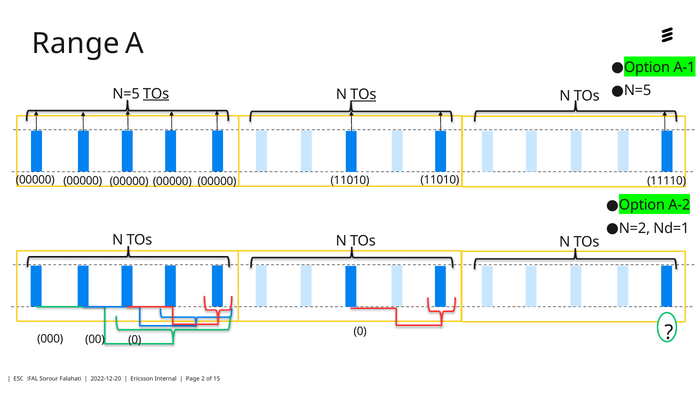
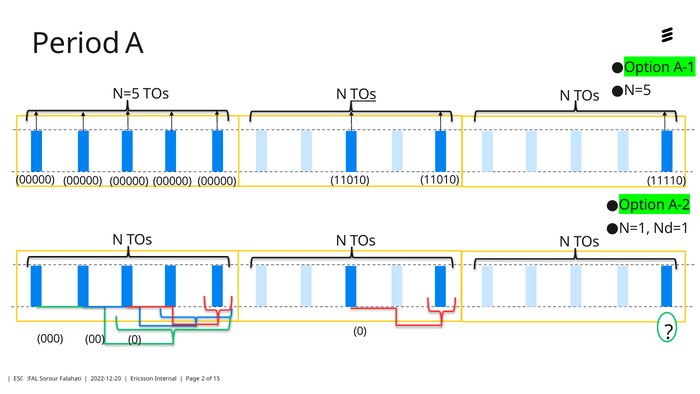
Range: Range -> Period
TOs at (156, 94) underline: present -> none
N=2: N=2 -> N=1
